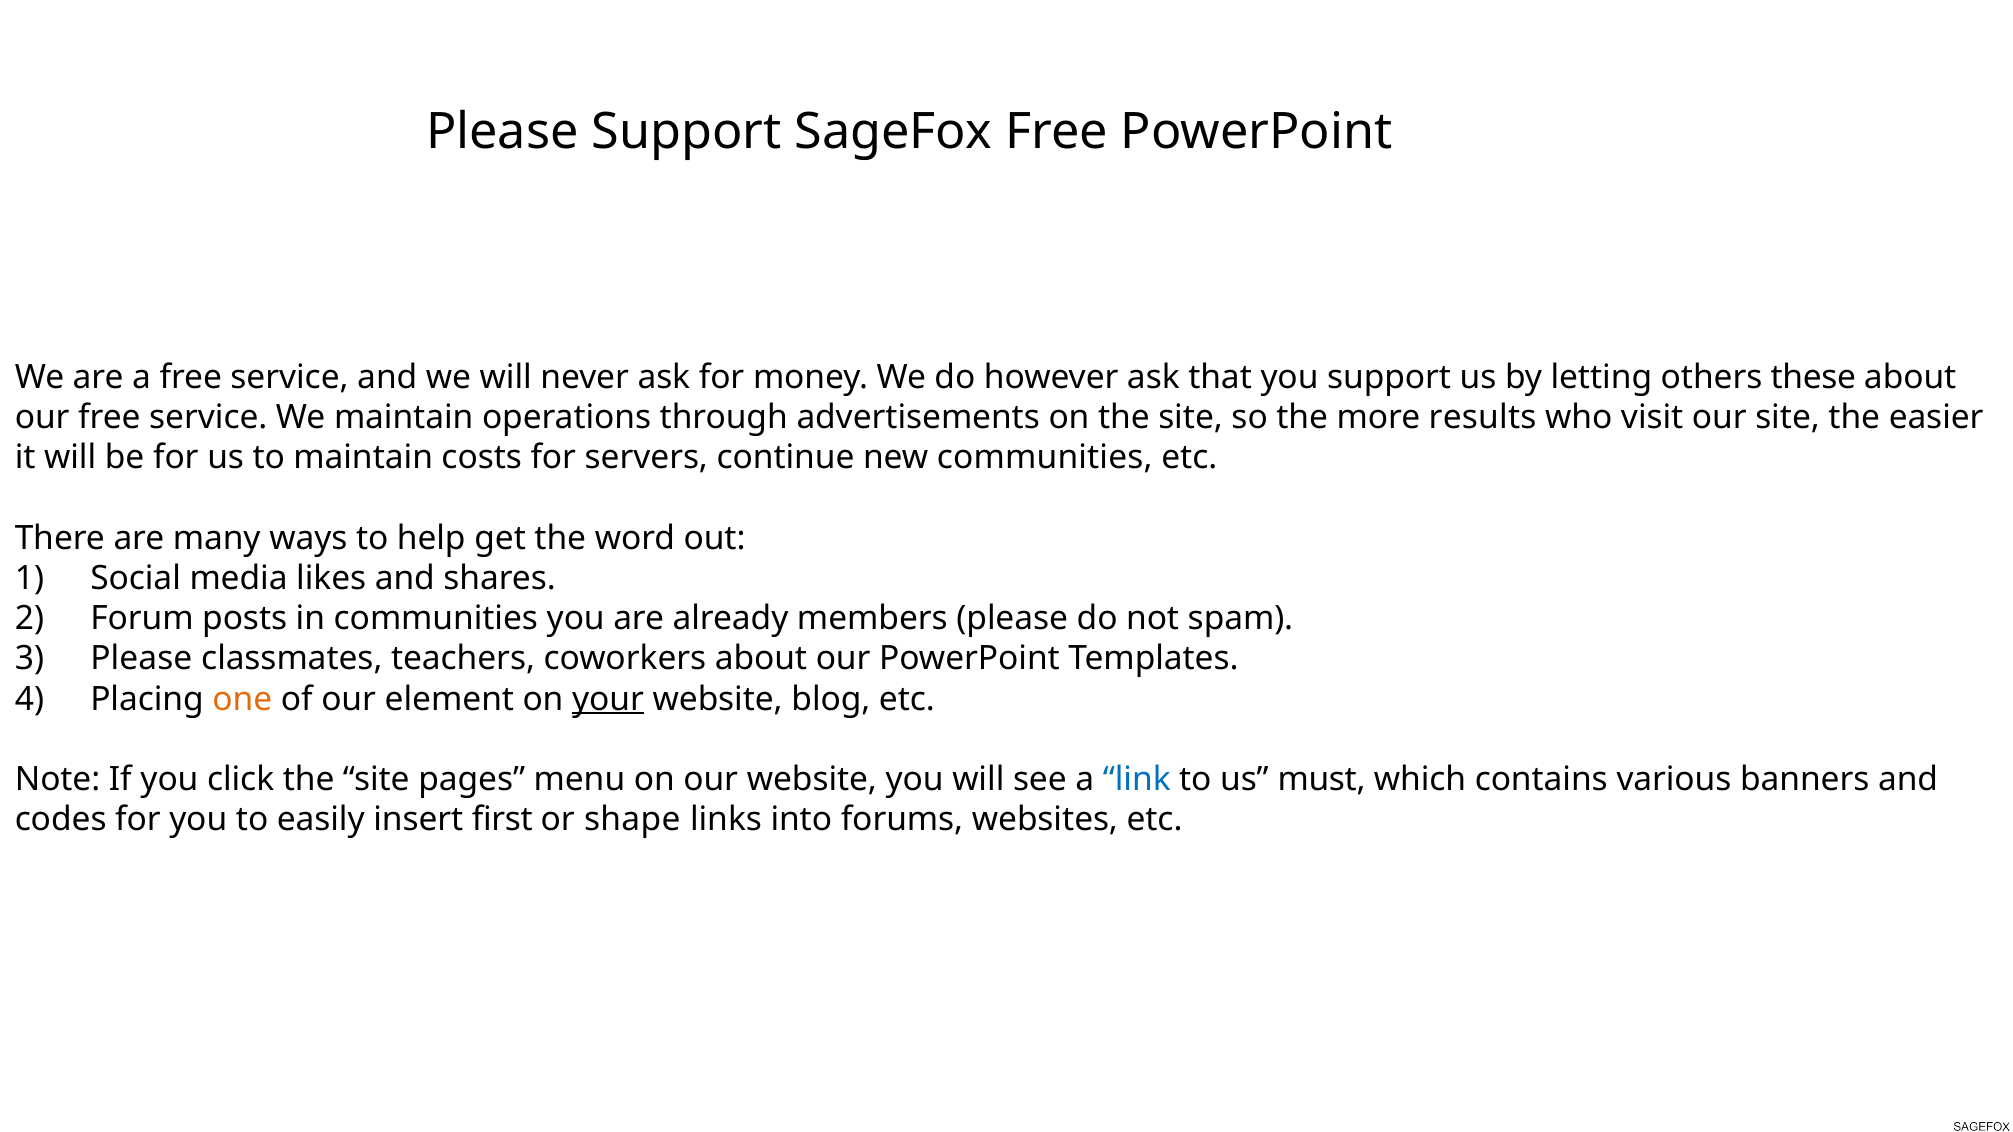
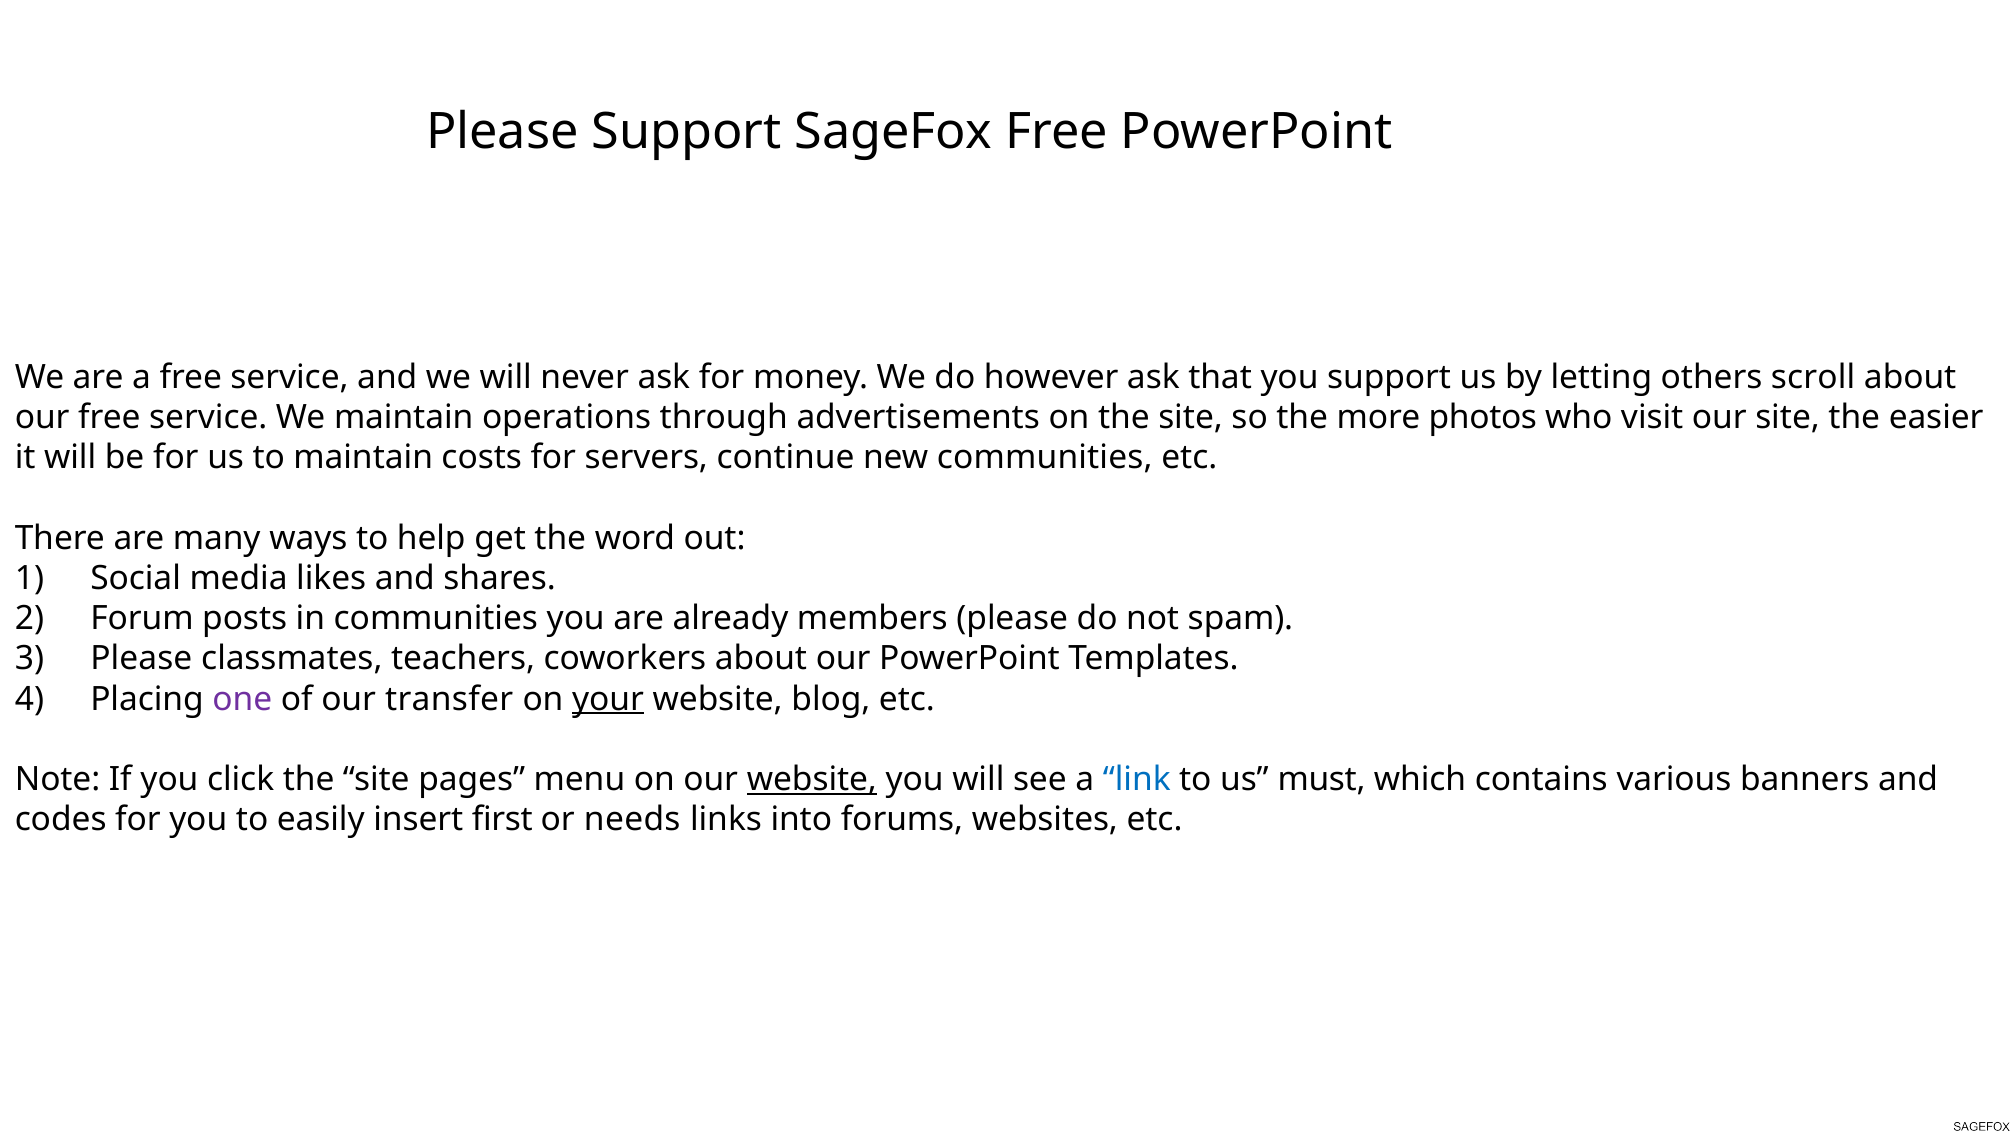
these: these -> scroll
results: results -> photos
one colour: orange -> purple
element: element -> transfer
website at (812, 780) underline: none -> present
shape: shape -> needs
